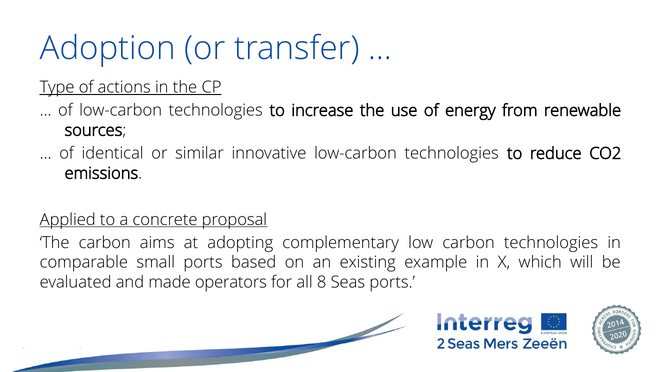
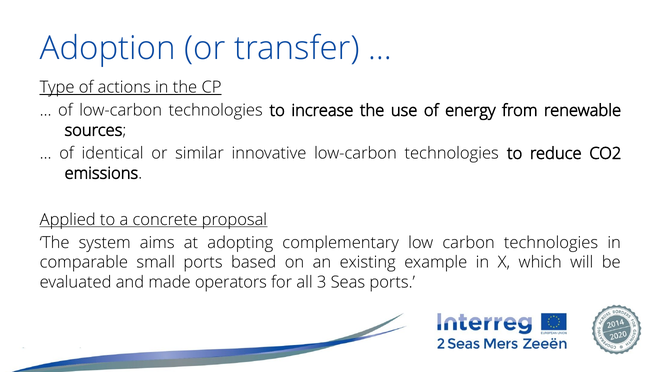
The carbon: carbon -> system
8: 8 -> 3
